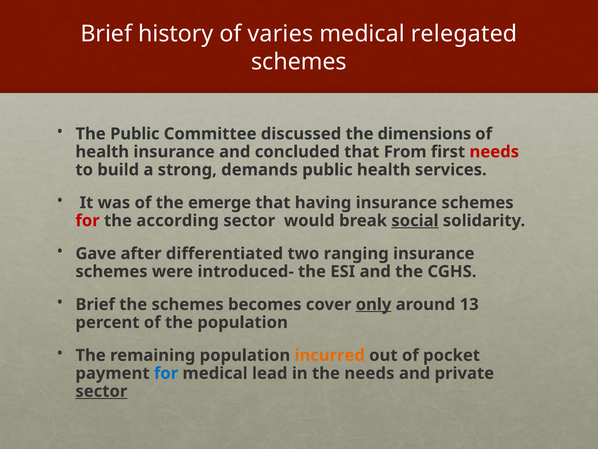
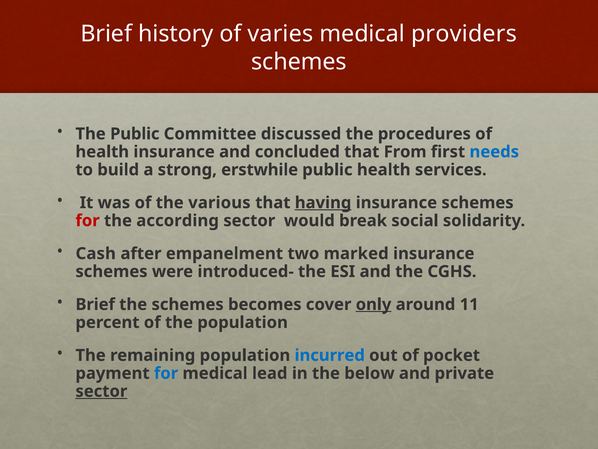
relegated: relegated -> providers
dimensions: dimensions -> procedures
needs at (494, 152) colour: red -> blue
demands: demands -> erstwhile
emerge: emerge -> various
having underline: none -> present
social underline: present -> none
Gave: Gave -> Cash
differentiated: differentiated -> empanelment
ranging: ranging -> marked
13: 13 -> 11
incurred colour: orange -> blue
the needs: needs -> below
